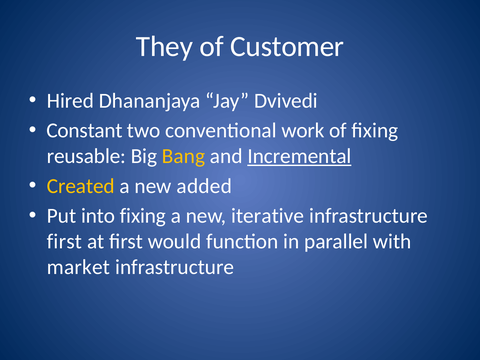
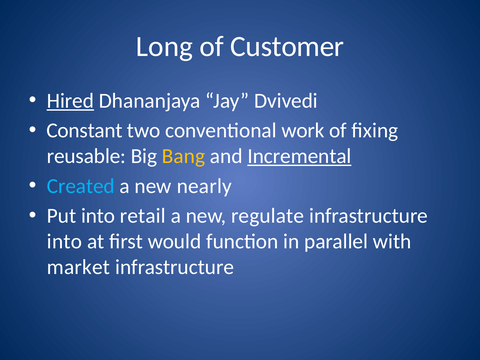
They: They -> Long
Hired underline: none -> present
Created colour: yellow -> light blue
added: added -> nearly
into fixing: fixing -> retail
iterative: iterative -> regulate
first at (64, 242): first -> into
